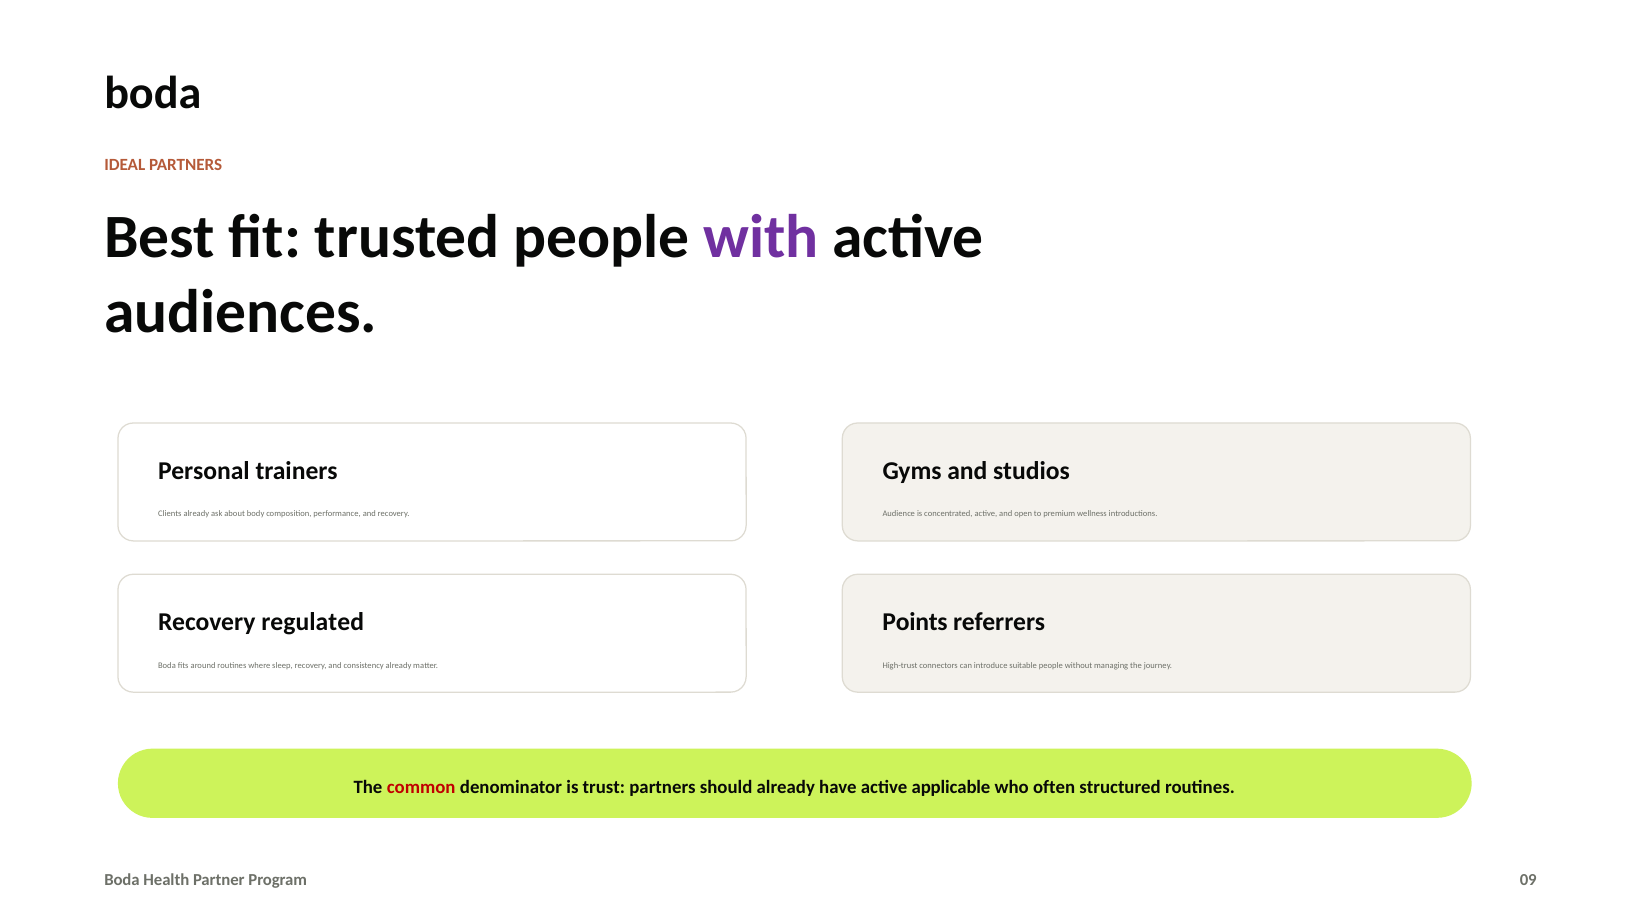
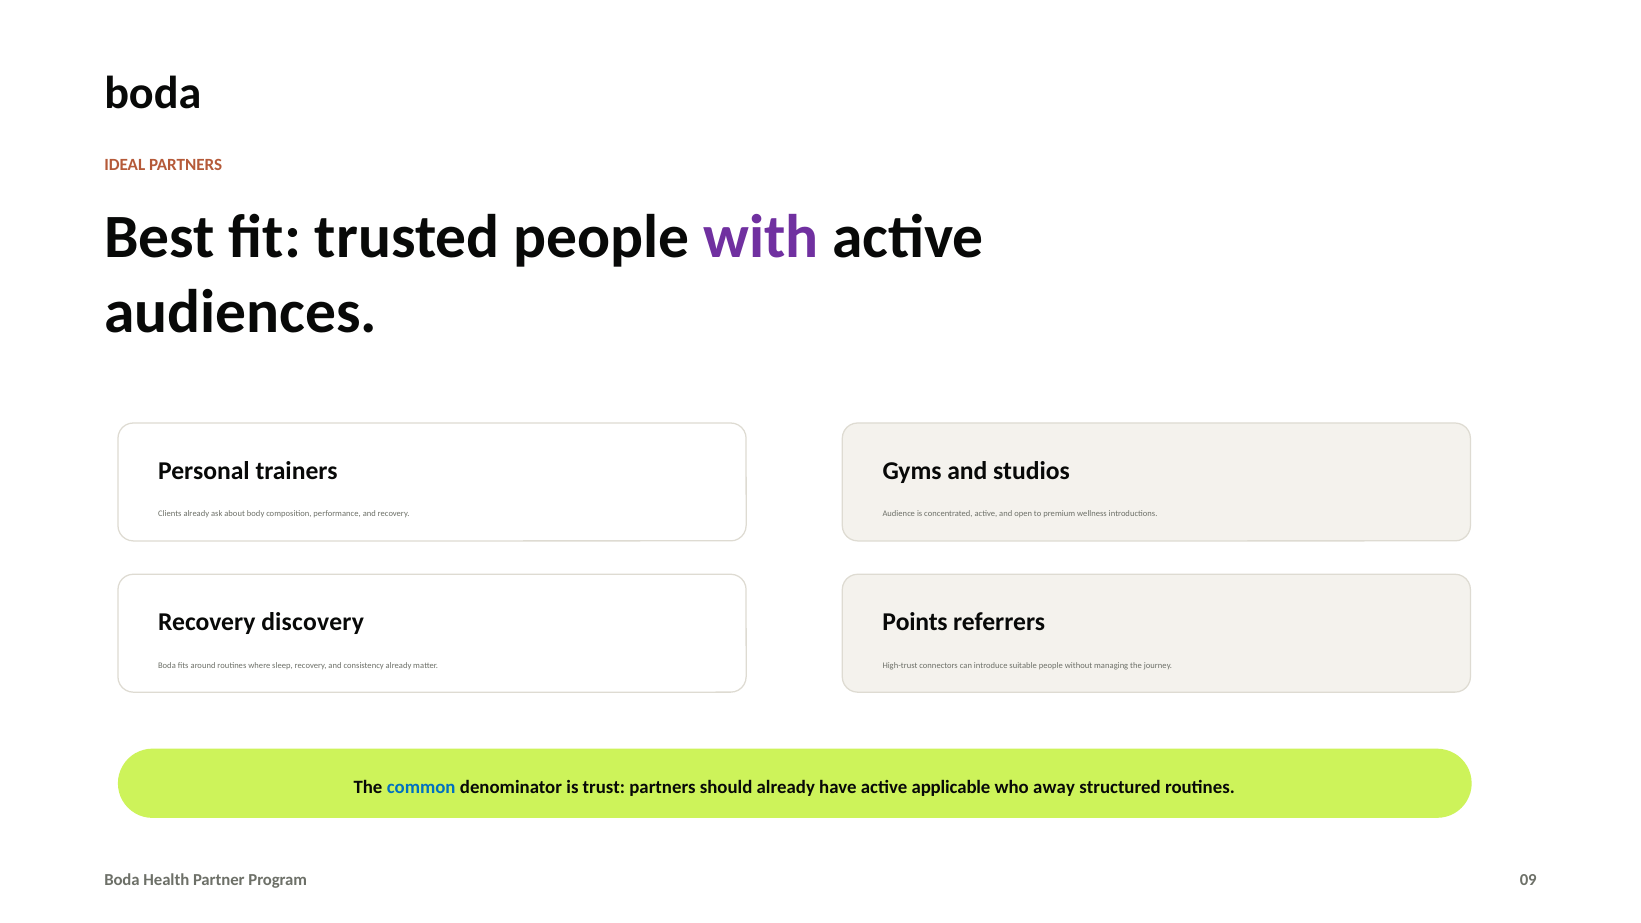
regulated: regulated -> discovery
common colour: red -> blue
often: often -> away
